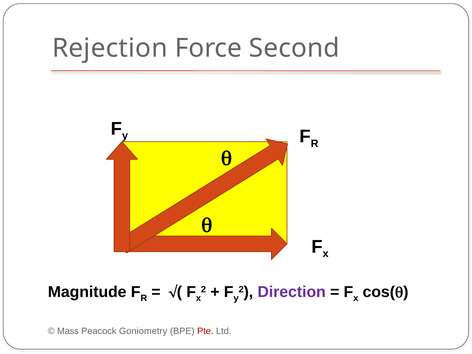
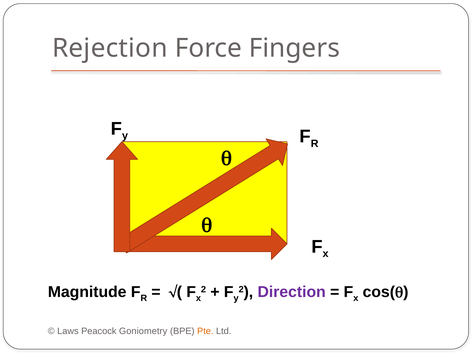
Second: Second -> Fingers
Mass: Mass -> Laws
Pte colour: red -> orange
